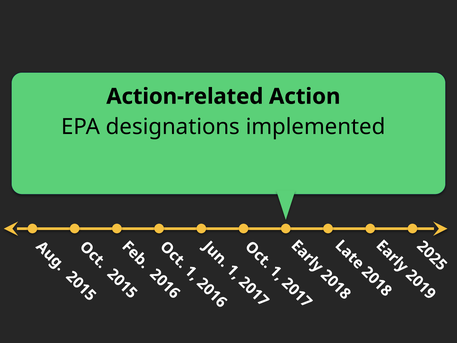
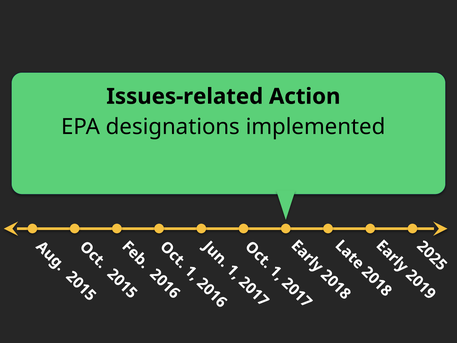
Action-related: Action-related -> Issues-related
